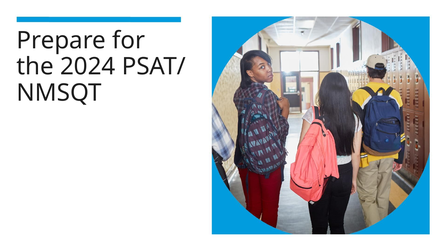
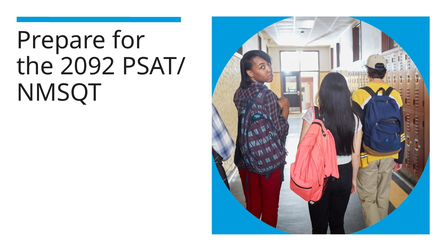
2024: 2024 -> 2092
